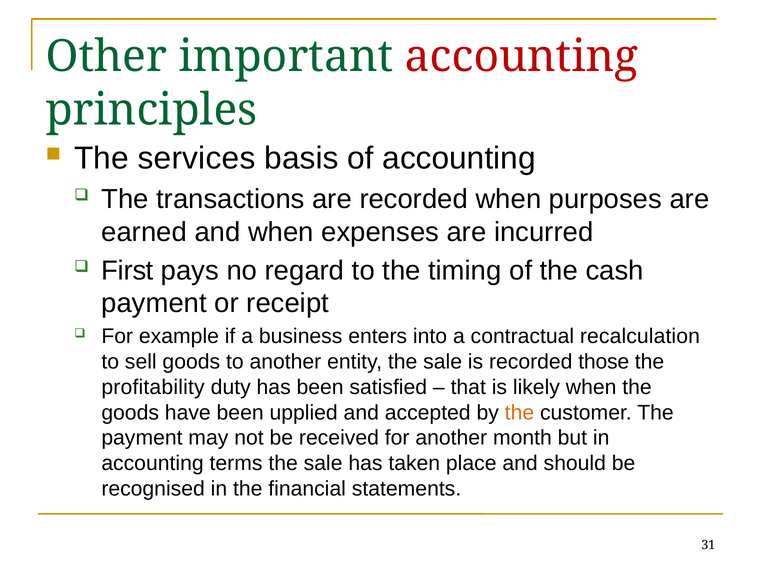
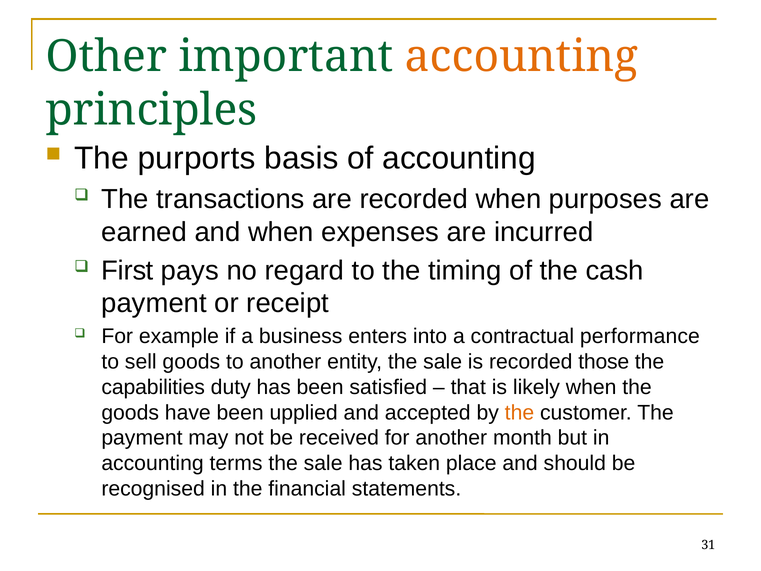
accounting at (522, 57) colour: red -> orange
services: services -> purports
recalculation: recalculation -> performance
profitability: profitability -> capabilities
